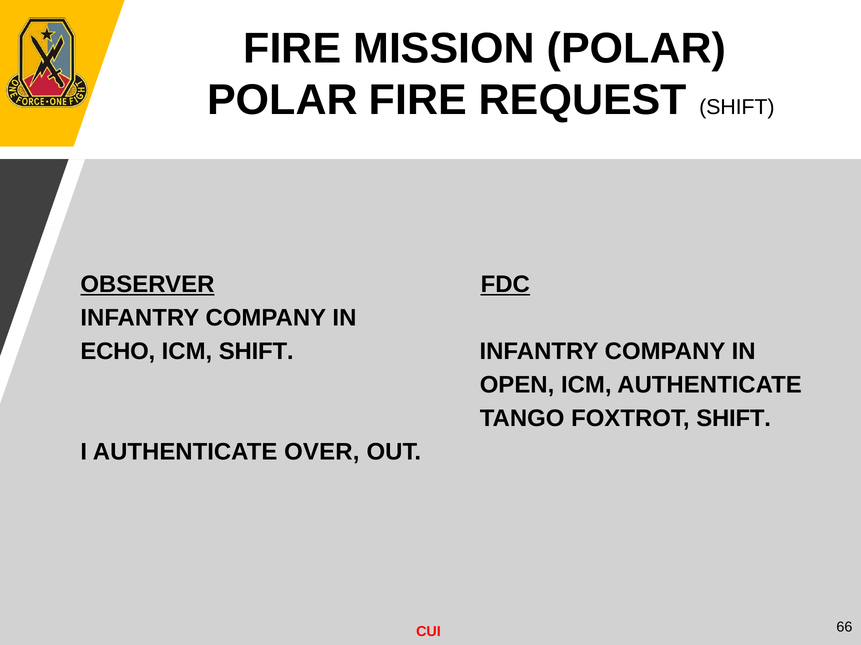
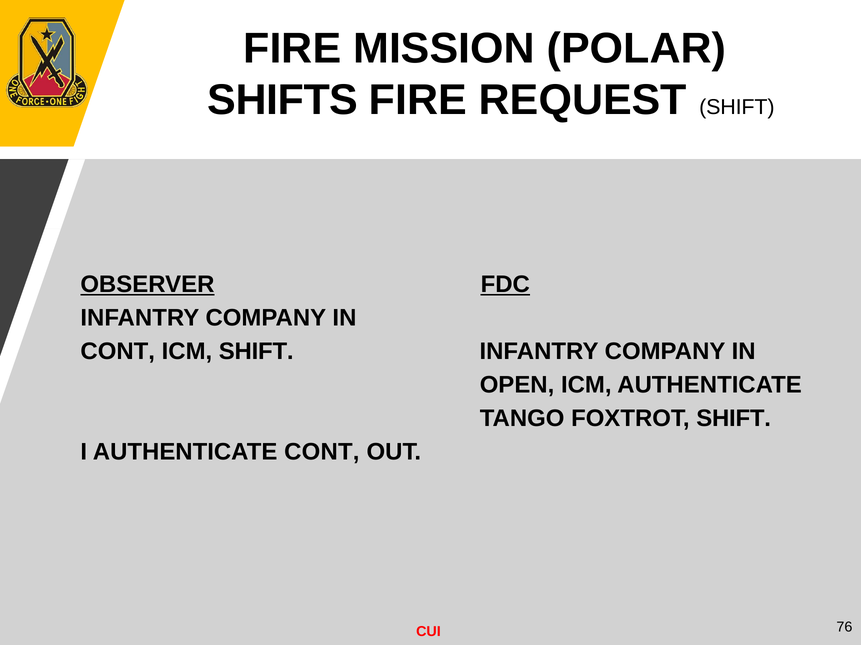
POLAR at (283, 100): POLAR -> SHIFTS
ECHO at (118, 352): ECHO -> CONT
AUTHENTICATE OVER: OVER -> CONT
66: 66 -> 76
